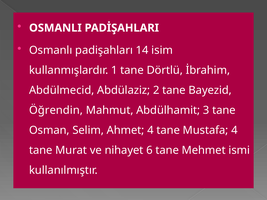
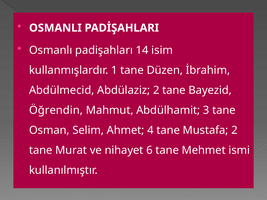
Dörtlü: Dörtlü -> Düzen
Mustafa 4: 4 -> 2
